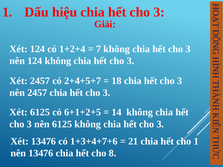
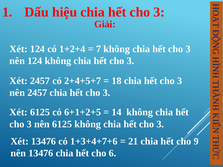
cho 1: 1 -> 9
8: 8 -> 6
